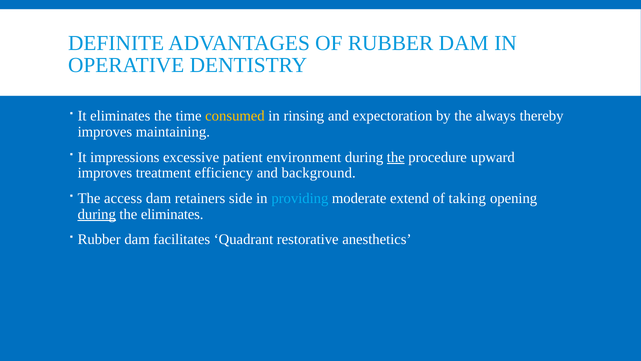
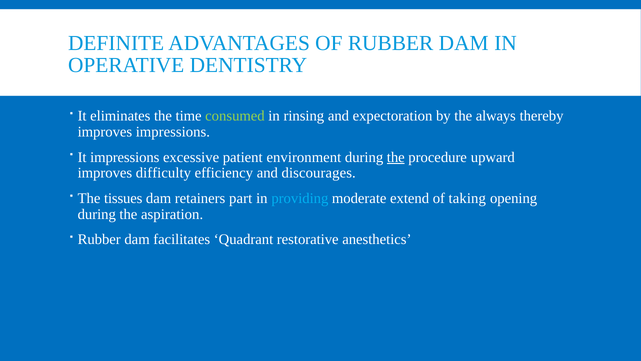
consumed colour: yellow -> light green
improves maintaining: maintaining -> impressions
treatment: treatment -> difficulty
background: background -> discourages
access: access -> tissues
side: side -> part
during at (97, 214) underline: present -> none
the eliminates: eliminates -> aspiration
